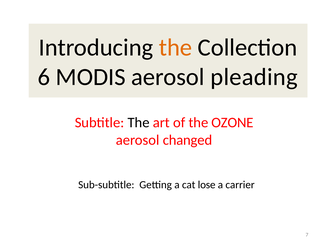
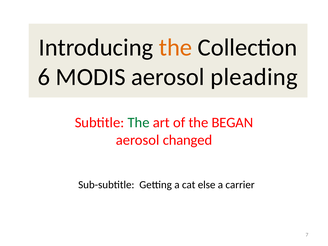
The at (139, 123) colour: black -> green
OZONE: OZONE -> BEGAN
lose: lose -> else
